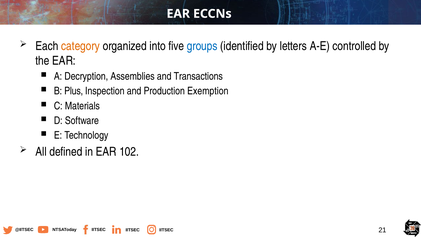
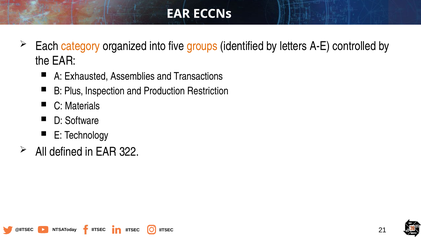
groups colour: blue -> orange
Decryption: Decryption -> Exhausted
Exemption: Exemption -> Restriction
102: 102 -> 322
